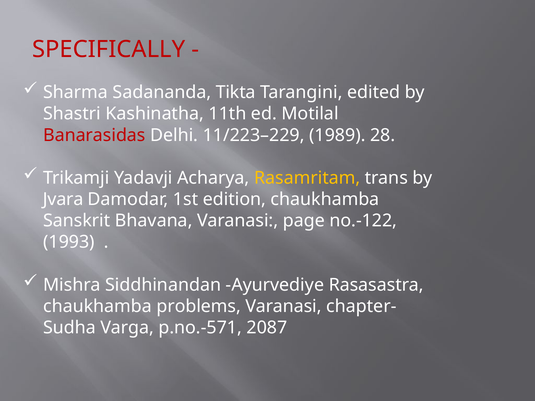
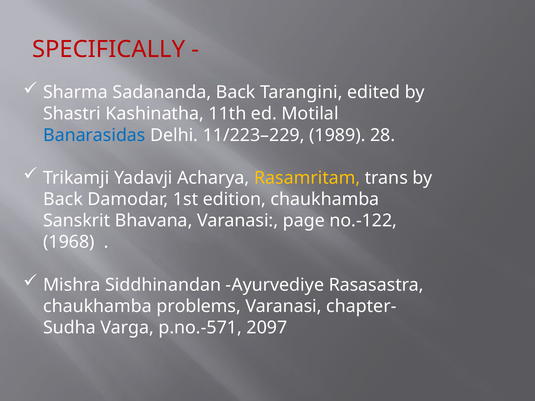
Sadananda Tikta: Tikta -> Back
Banarasidas colour: red -> blue
Jvara at (63, 199): Jvara -> Back
1993: 1993 -> 1968
2087: 2087 -> 2097
